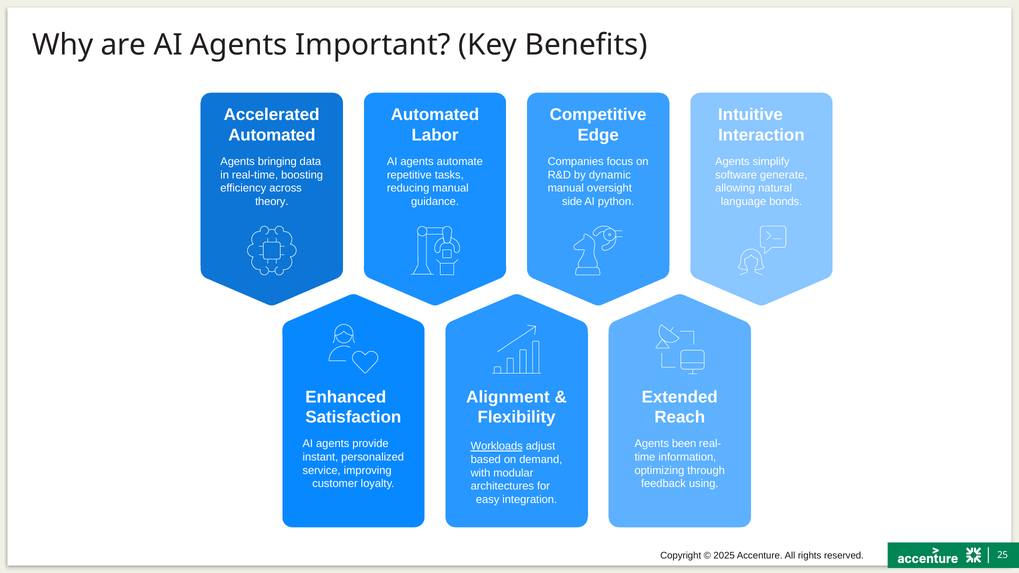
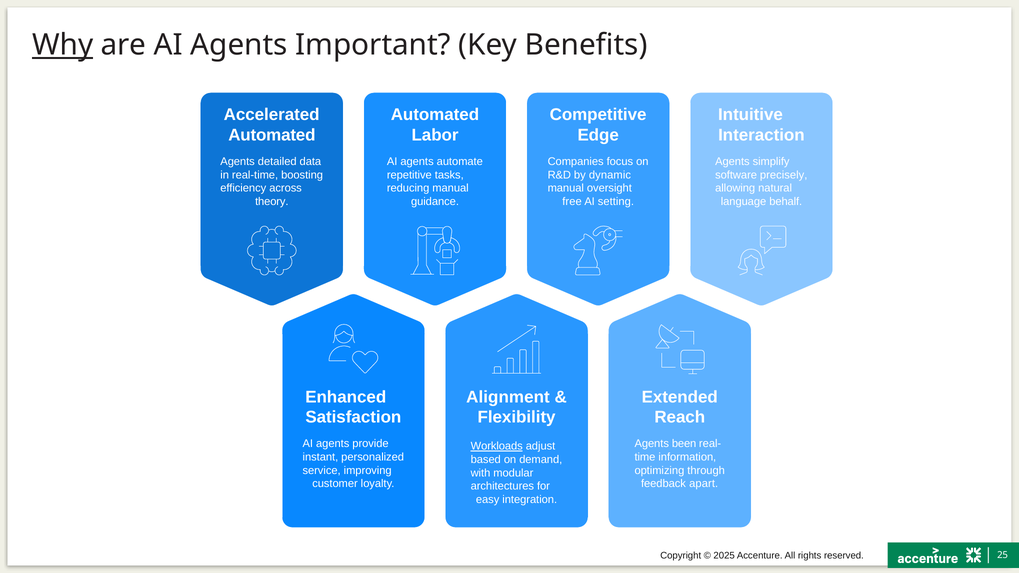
Why underline: none -> present
bringing: bringing -> detailed
generate: generate -> precisely
side: side -> free
python: python -> setting
bonds: bonds -> behalf
using: using -> apart
